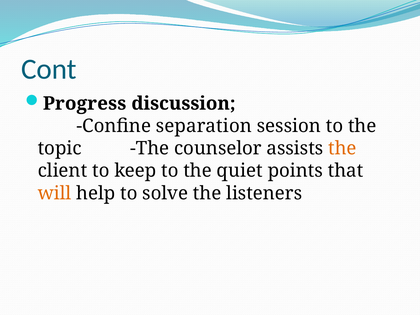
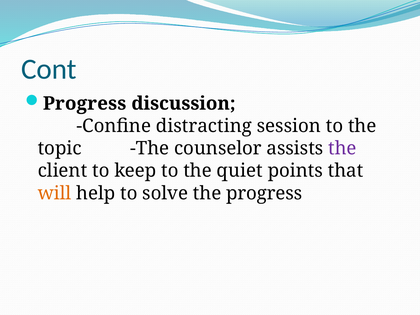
separation: separation -> distracting
the at (342, 148) colour: orange -> purple
the listeners: listeners -> progress
